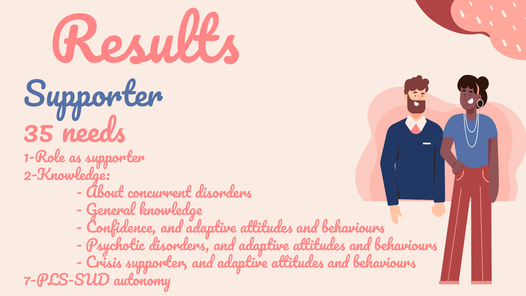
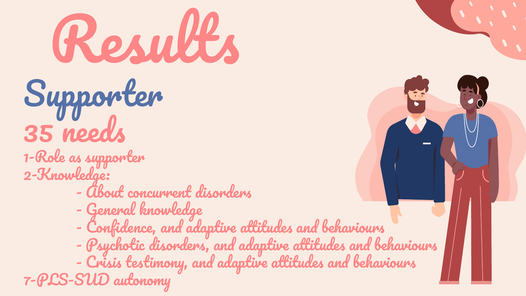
Crisis supporter: supporter -> testimony
